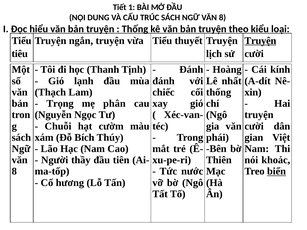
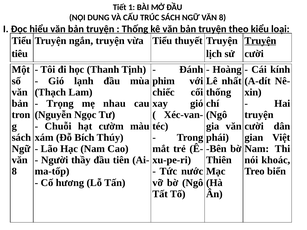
đánh at (163, 81): đánh -> phim
phân: phân -> nhau
biển underline: present -> none
